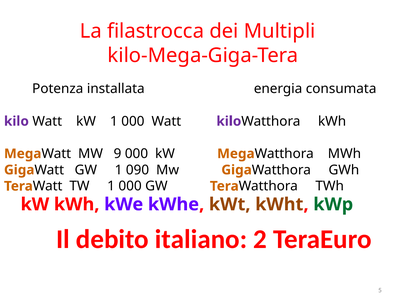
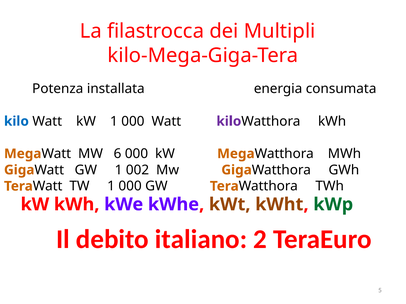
kilo at (16, 121) colour: purple -> blue
9: 9 -> 6
090: 090 -> 002
